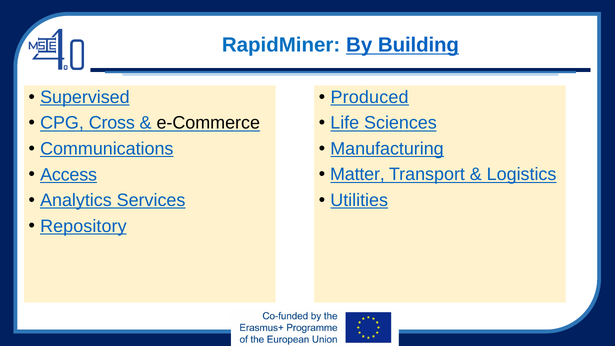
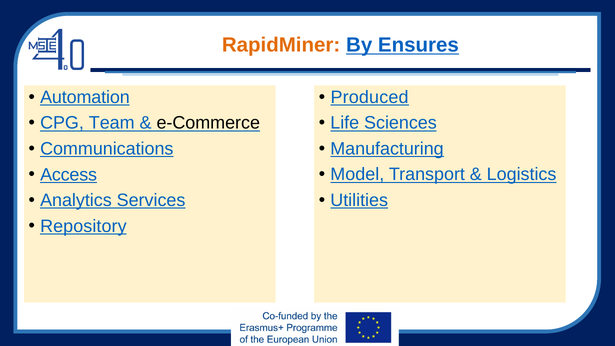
RapidMiner colour: blue -> orange
Building: Building -> Ensures
Supervised: Supervised -> Automation
Cross: Cross -> Team
Matter: Matter -> Model
